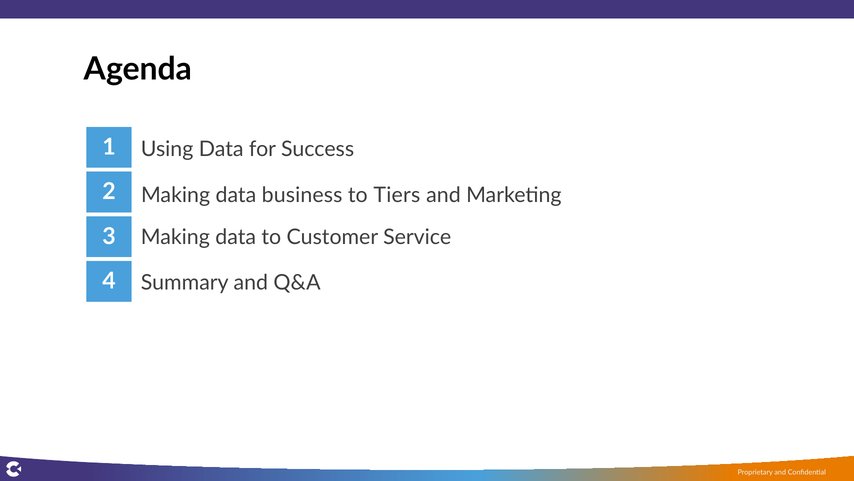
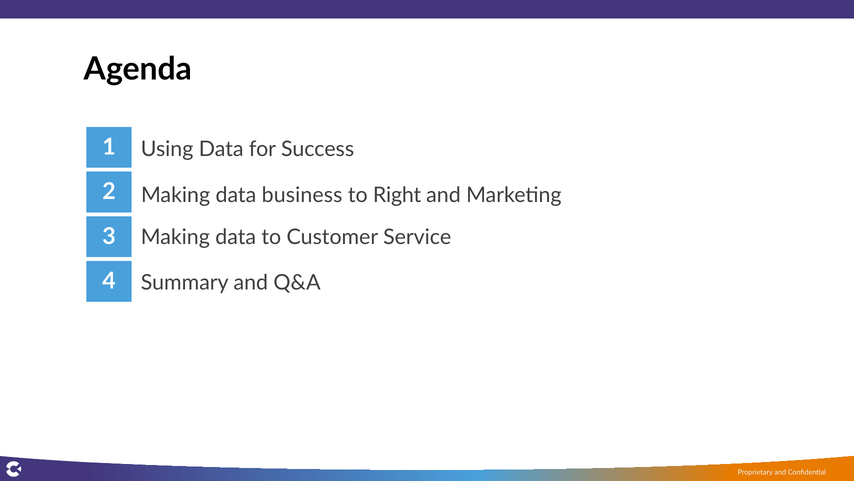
Tiers: Tiers -> Right
